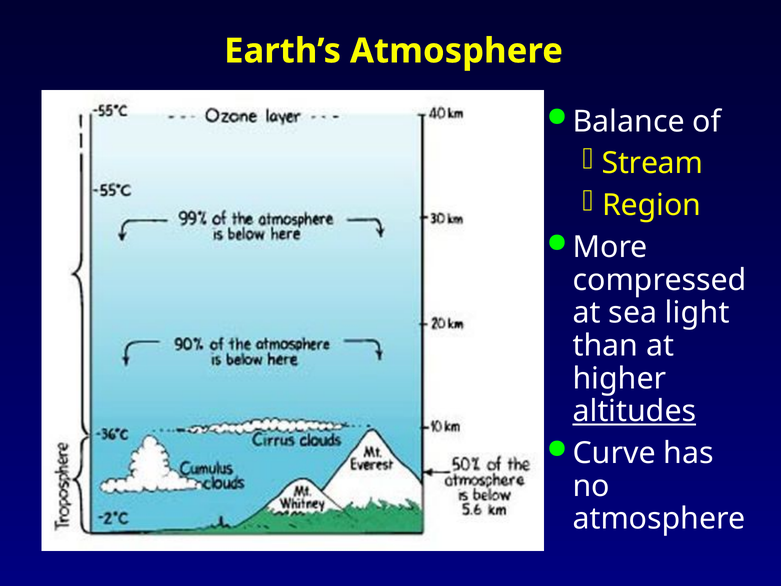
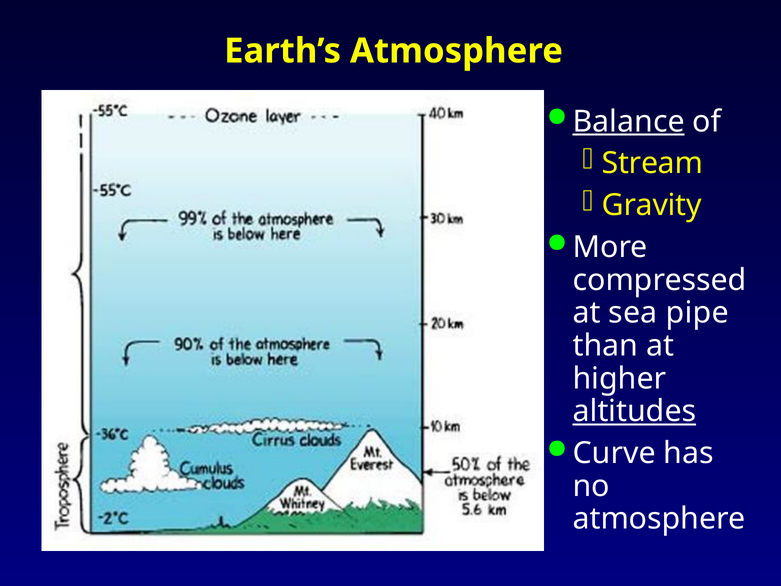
Balance underline: none -> present
Region: Region -> Gravity
light: light -> pipe
